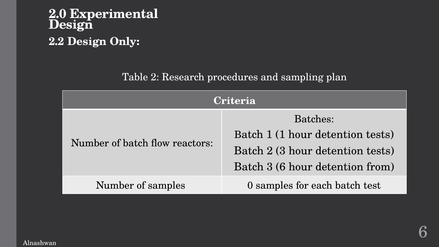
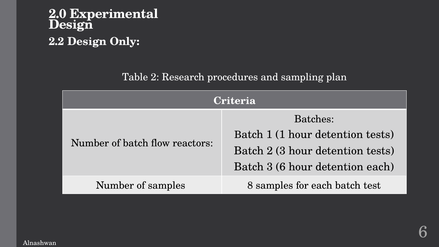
detention from: from -> each
0: 0 -> 8
